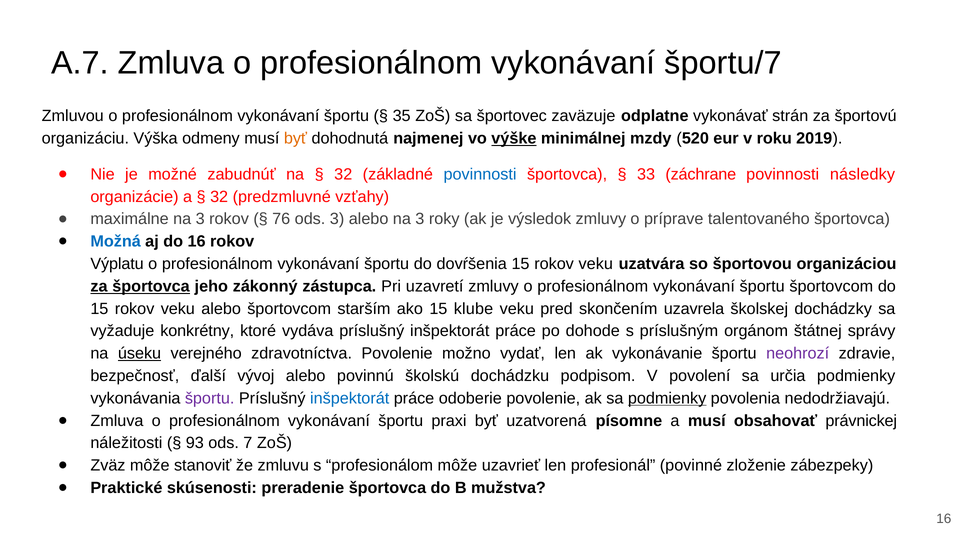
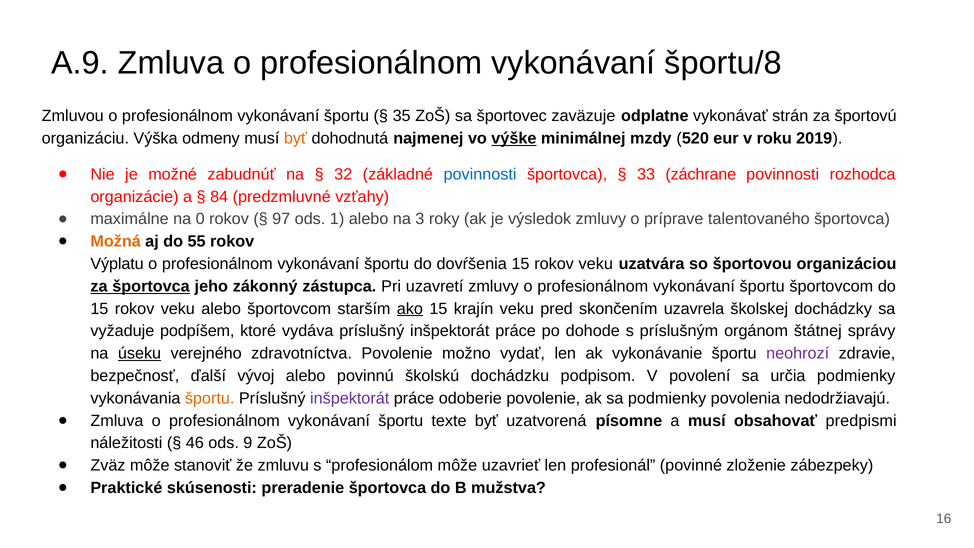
A.7: A.7 -> A.9
športu/7: športu/7 -> športu/8
následky: následky -> rozhodca
32 at (219, 197): 32 -> 84
maximálne na 3: 3 -> 0
76: 76 -> 97
ods 3: 3 -> 1
Možná colour: blue -> orange
do 16: 16 -> 55
ako underline: none -> present
klube: klube -> krajín
konkrétny: konkrétny -> podpíšem
športu at (210, 398) colour: purple -> orange
inšpektorát at (350, 398) colour: blue -> purple
podmienky at (667, 398) underline: present -> none
praxi: praxi -> texte
právnickej: právnickej -> predpismi
93: 93 -> 46
7: 7 -> 9
